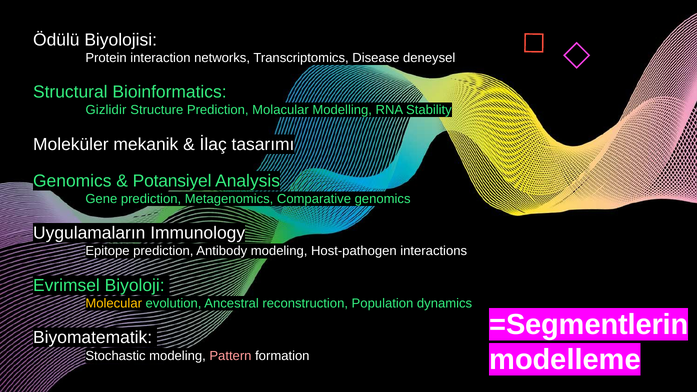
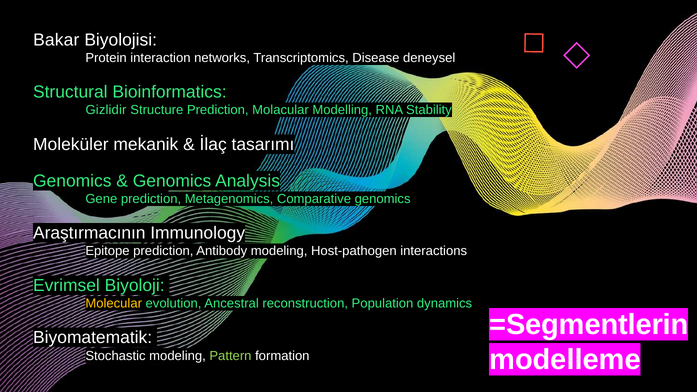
Ödülü: Ödülü -> Bakar
Potansiyel at (172, 181): Potansiyel -> Genomics
Uygulamaların: Uygulamaların -> Araştırmacının
Pattern colour: pink -> light green
